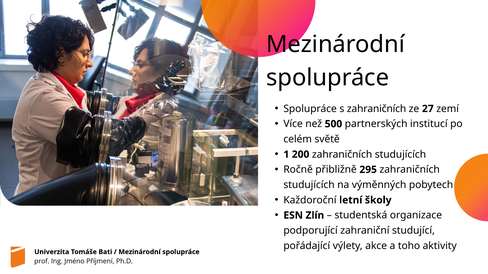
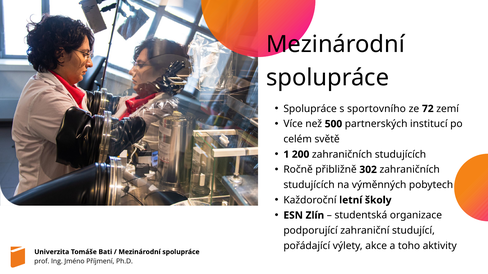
s zahraničních: zahraničních -> sportovního
27: 27 -> 72
295: 295 -> 302
